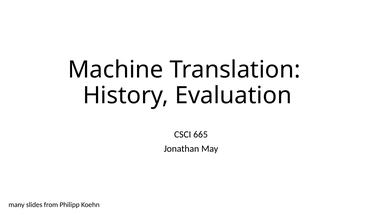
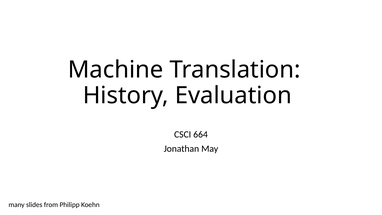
665: 665 -> 664
